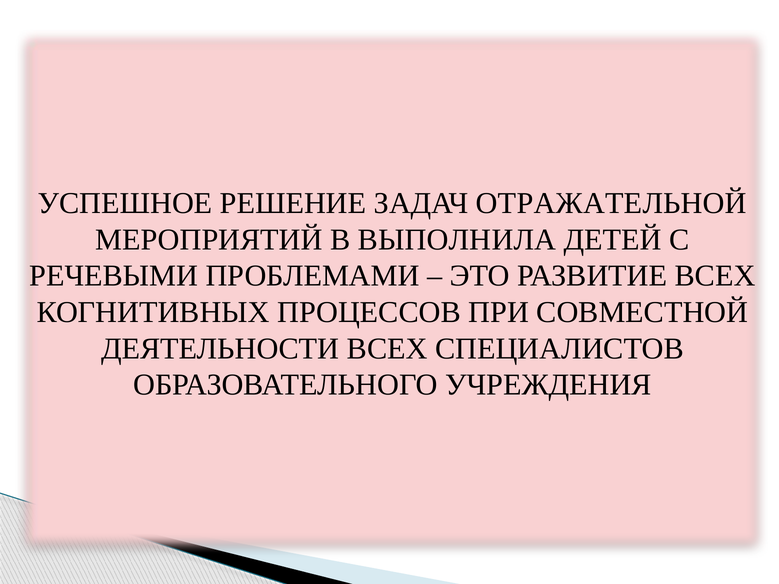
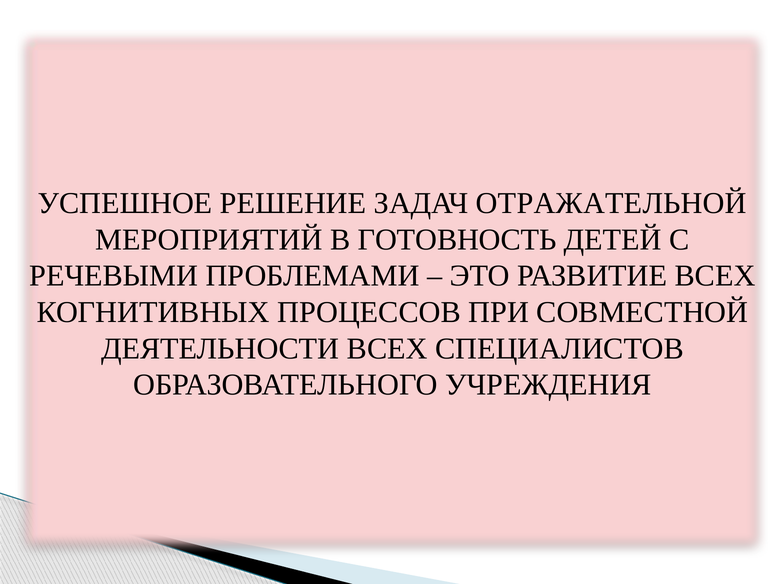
ВЫПОЛНИЛА: ВЫПОЛНИЛА -> ГОТОВНОСТЬ
